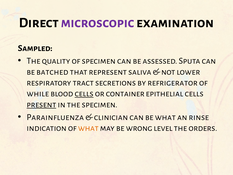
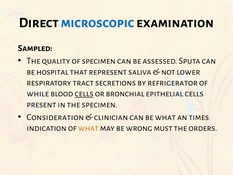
microscopic colour: purple -> blue
batched: batched -> hospital
container: container -> bronchial
present underline: present -> none
Parainfluenza: Parainfluenza -> Consideration
rinse: rinse -> times
level: level -> must
